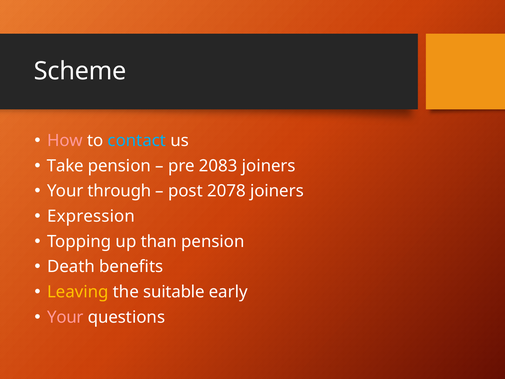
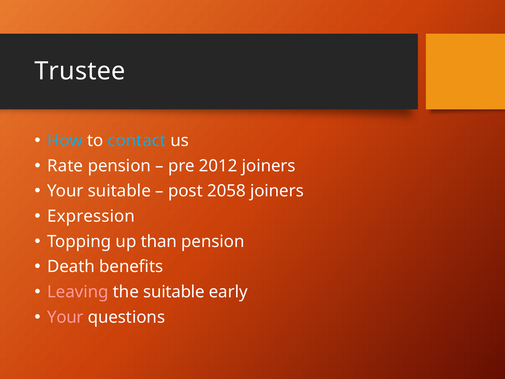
Scheme: Scheme -> Trustee
How colour: pink -> light blue
Take: Take -> Rate
2083: 2083 -> 2012
Your through: through -> suitable
2078: 2078 -> 2058
Leaving colour: yellow -> pink
